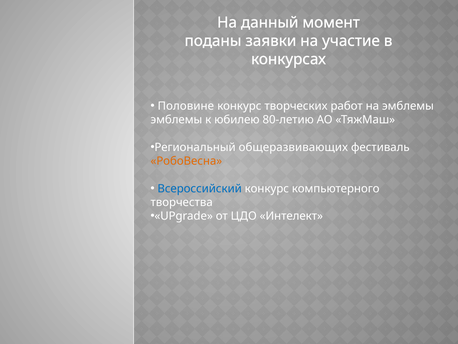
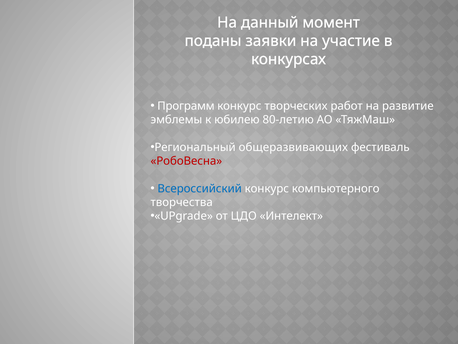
Половине: Половине -> Программ
на эмблемы: эмблемы -> развитие
РобоВесна colour: orange -> red
